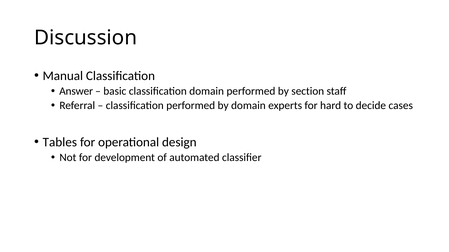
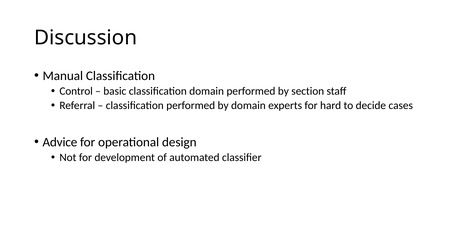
Answer: Answer -> Control
Tables: Tables -> Advice
